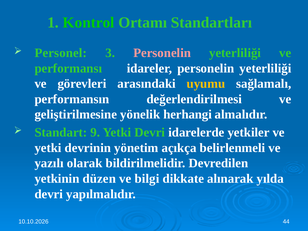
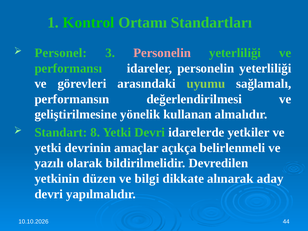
uyumu colour: yellow -> light green
herhangi: herhangi -> kullanan
9: 9 -> 8
yönetim: yönetim -> amaçlar
yılda: yılda -> aday
